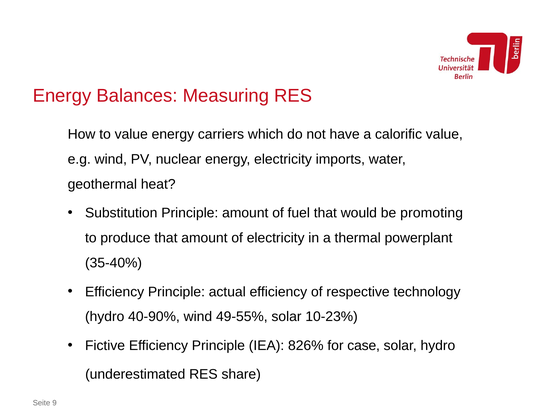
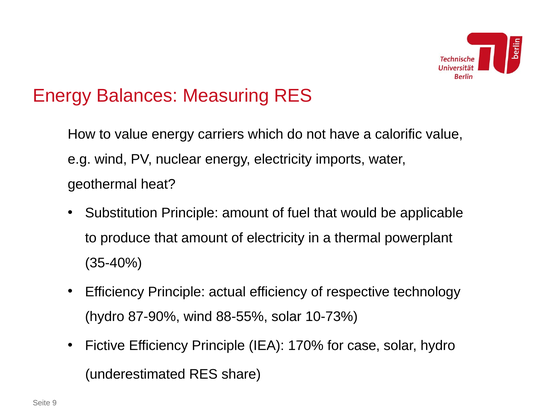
promoting: promoting -> applicable
40-90%: 40-90% -> 87-90%
49-55%: 49-55% -> 88-55%
10-23%: 10-23% -> 10-73%
826%: 826% -> 170%
